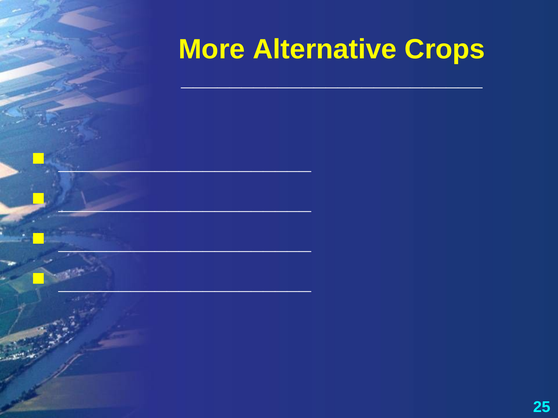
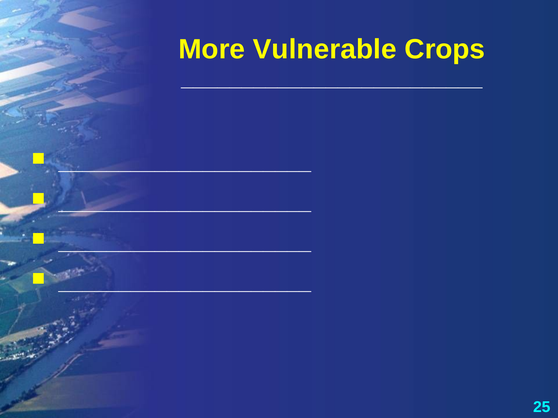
Alternative: Alternative -> Vulnerable
